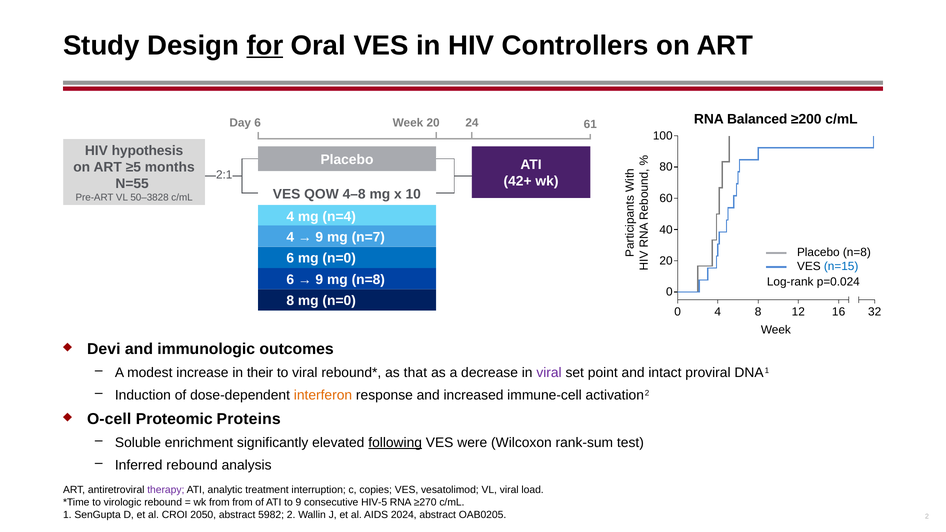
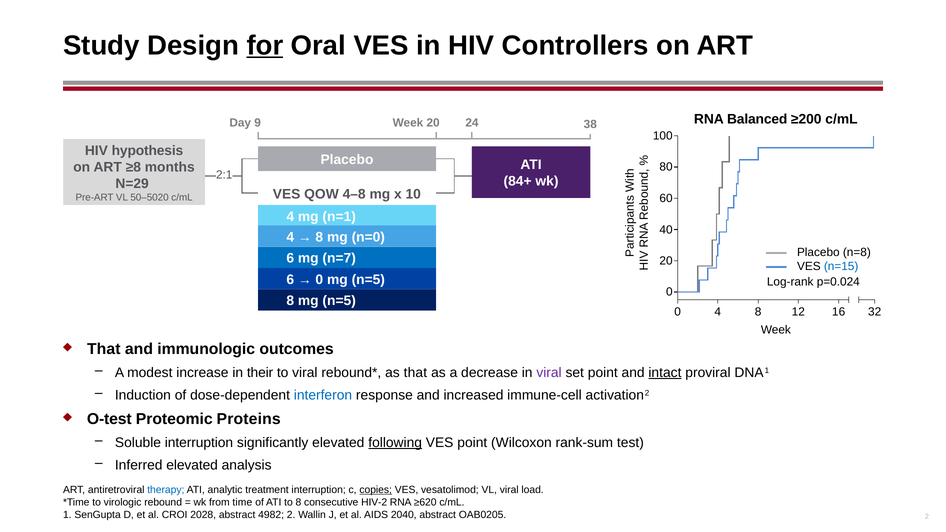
Day 6: 6 -> 9
61: 61 -> 38
≥5: ≥5 -> ≥8
42+: 42+ -> 84+
N=55: N=55 -> N=29
50–3828: 50–3828 -> 50–5020
n=4: n=4 -> n=1
9 at (319, 237): 9 -> 8
n=7: n=7 -> n=0
6 mg n=0: n=0 -> n=7
9 at (319, 280): 9 -> 0
n=8 at (368, 280): n=8 -> n=5
8 mg n=0: n=0 -> n=5
Devi at (104, 349): Devi -> That
intact underline: none -> present
interferon colour: orange -> blue
O-cell: O-cell -> O-test
Soluble enrichment: enrichment -> interruption
VES were: were -> point
Inferred rebound: rebound -> elevated
therapy colour: purple -> blue
copies underline: none -> present
from from: from -> time
to 9: 9 -> 8
HIV-5: HIV-5 -> HIV-2
≥270: ≥270 -> ≥620
2050: 2050 -> 2028
5982: 5982 -> 4982
2024: 2024 -> 2040
